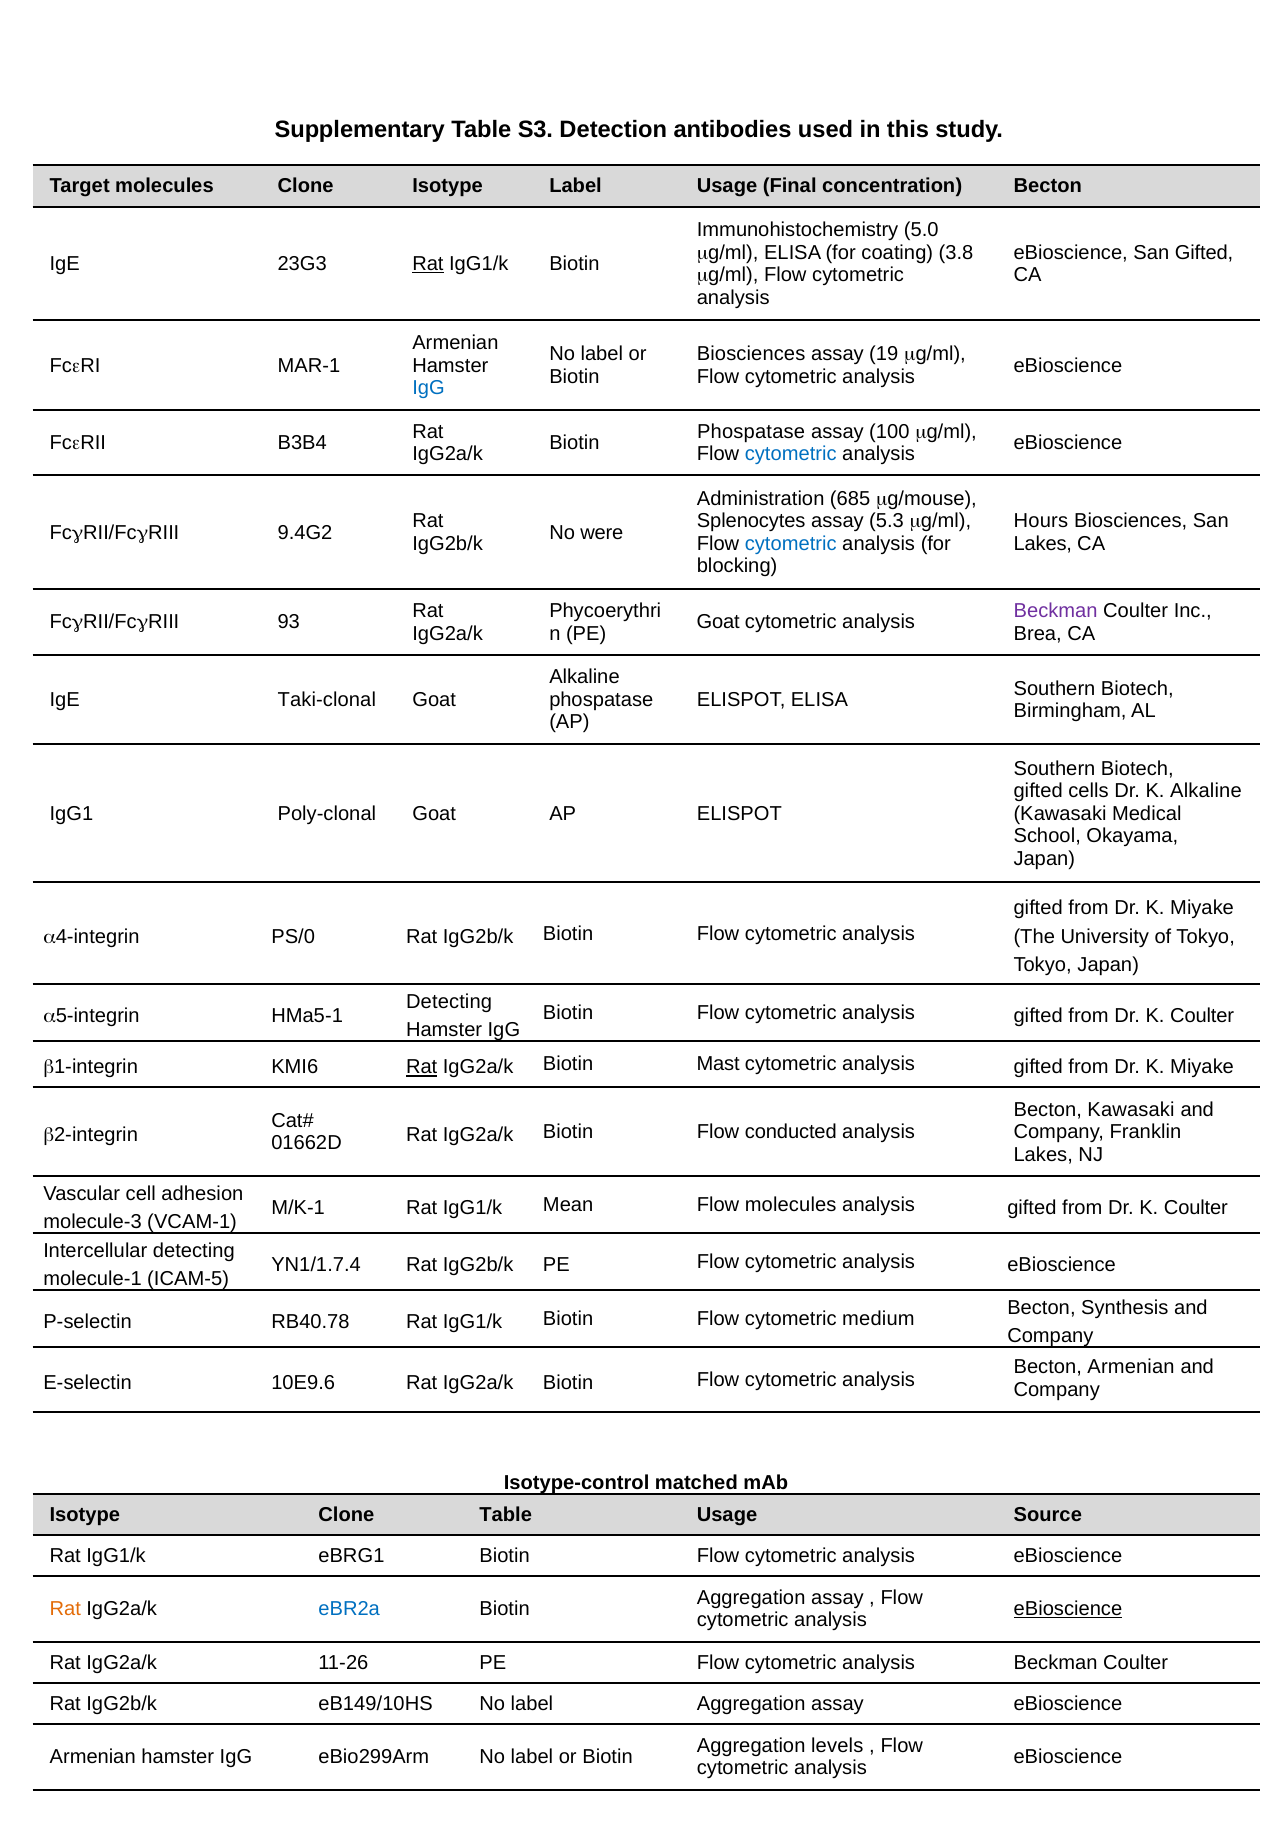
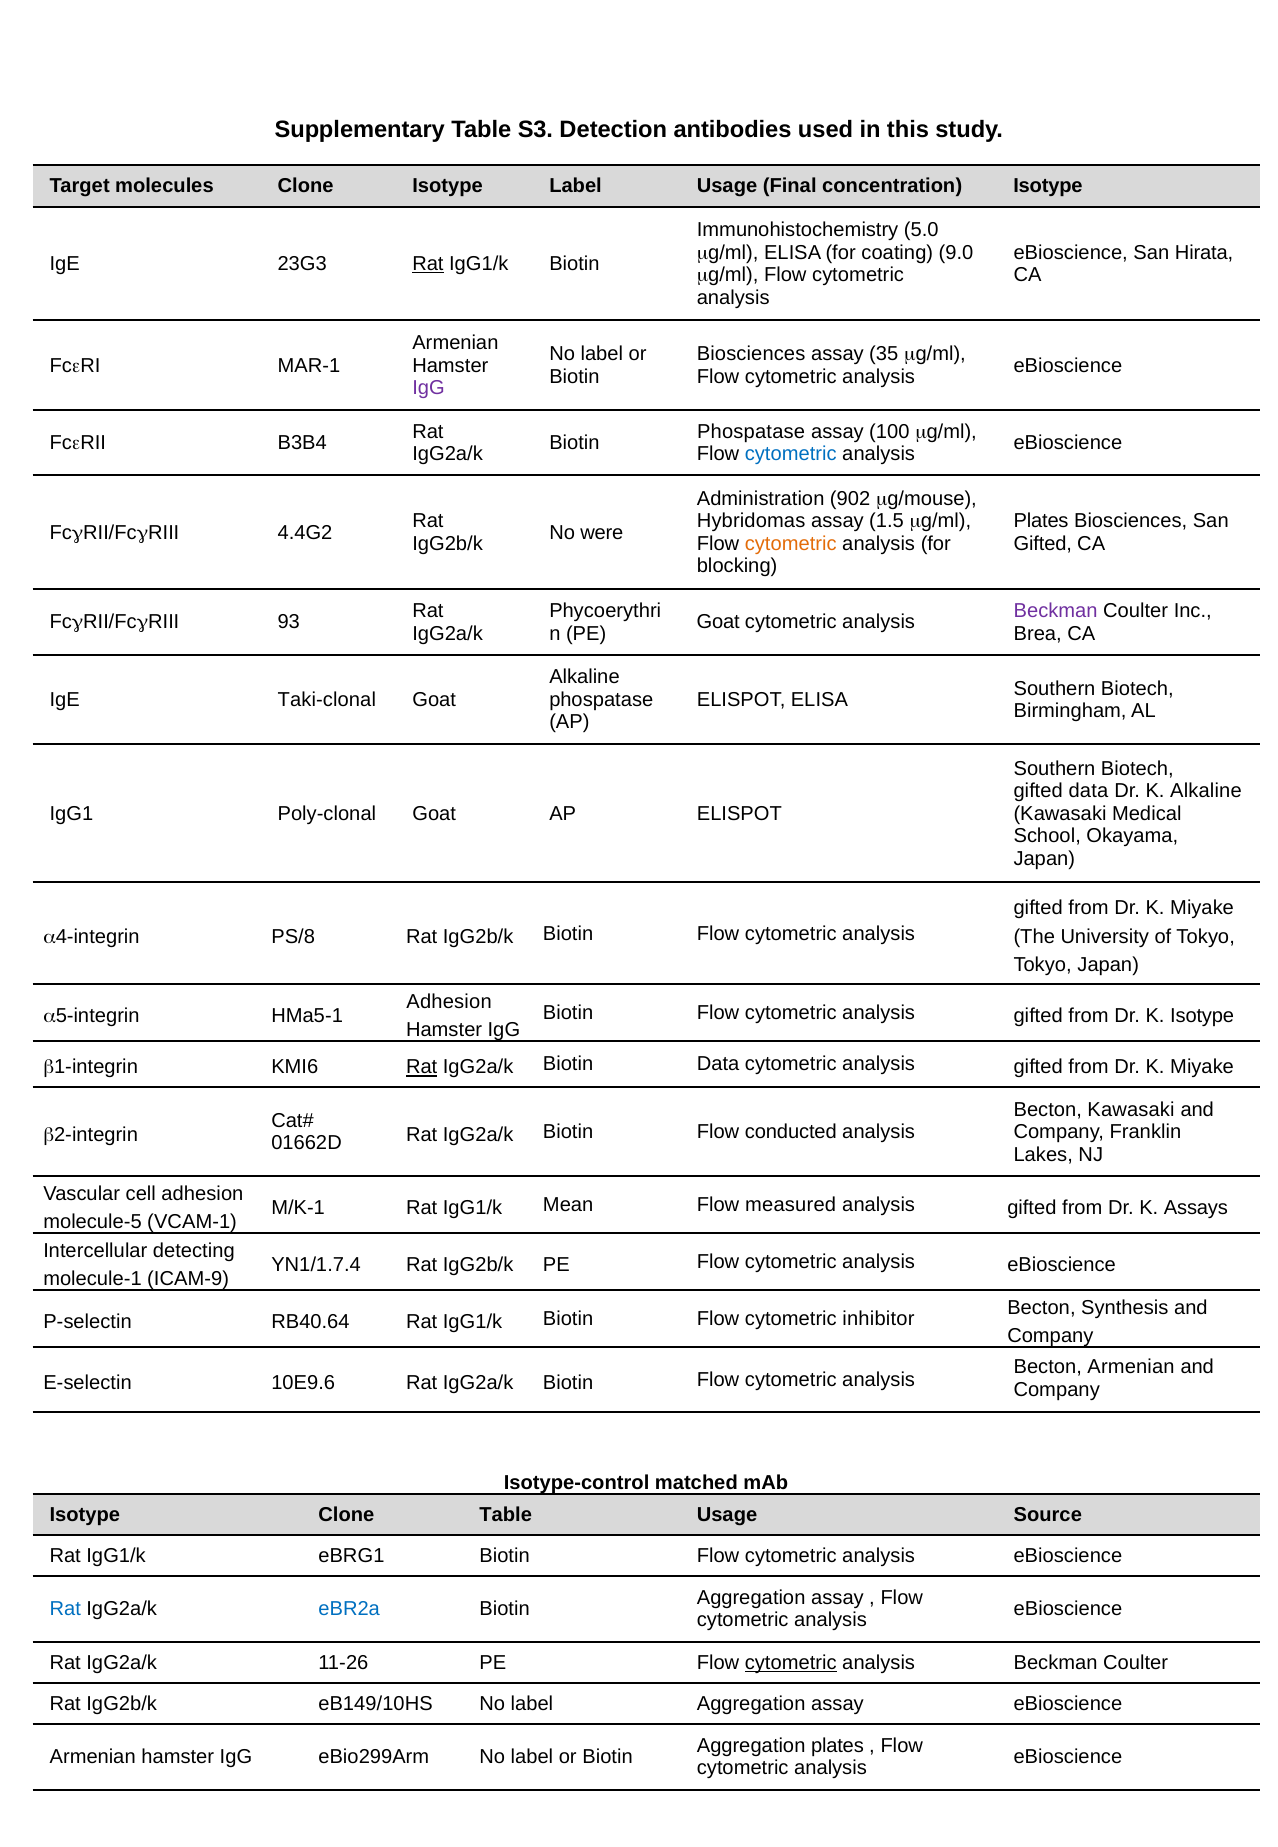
concentration Becton: Becton -> Isotype
3.8: 3.8 -> 9.0
San Gifted: Gifted -> Hirata
19: 19 -> 35
IgG at (429, 388) colour: blue -> purple
685: 685 -> 902
Splenocytes: Splenocytes -> Hybridomas
5.3: 5.3 -> 1.5
Hours at (1041, 521): Hours -> Plates
9.4G2: 9.4G2 -> 4.4G2
cytometric at (791, 543) colour: blue -> orange
Lakes at (1043, 543): Lakes -> Gifted
gifted cells: cells -> data
PS/0: PS/0 -> PS/8
Detecting at (449, 1001): Detecting -> Adhesion
Coulter at (1202, 1016): Coulter -> Isotype
Biotin Mast: Mast -> Data
Flow molecules: molecules -> measured
Coulter at (1196, 1207): Coulter -> Assays
molecule-3: molecule-3 -> molecule-5
ICAM-5: ICAM-5 -> ICAM-9
RB40.78: RB40.78 -> RB40.64
medium: medium -> inhibitor
Rat at (65, 1608) colour: orange -> blue
eBioscience at (1068, 1608) underline: present -> none
cytometric at (791, 1662) underline: none -> present
Aggregation levels: levels -> plates
